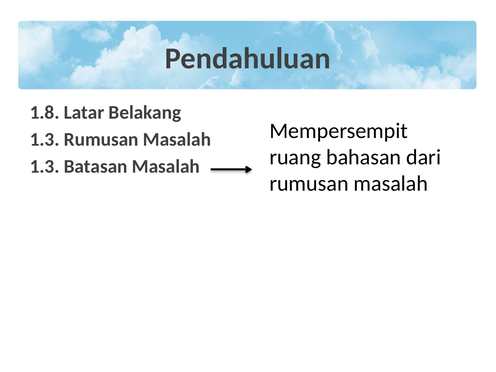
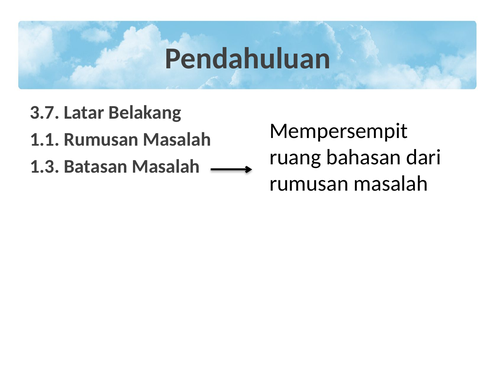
1.8: 1.8 -> 3.7
1.3 at (45, 140): 1.3 -> 1.1
